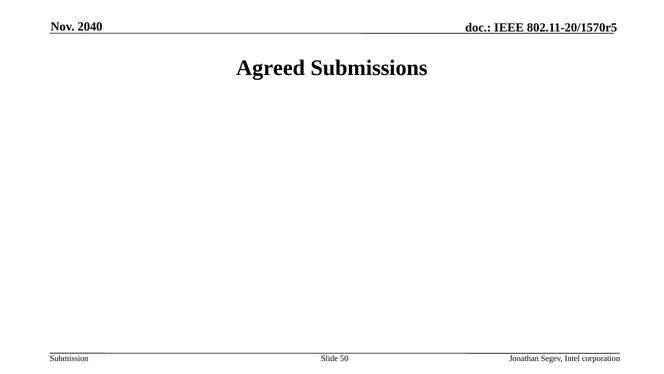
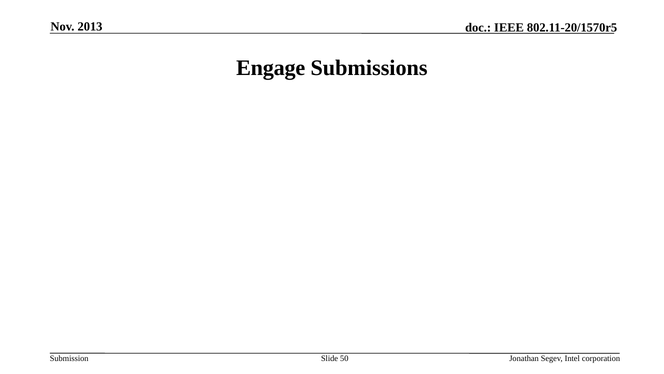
2040: 2040 -> 2013
Agreed: Agreed -> Engage
